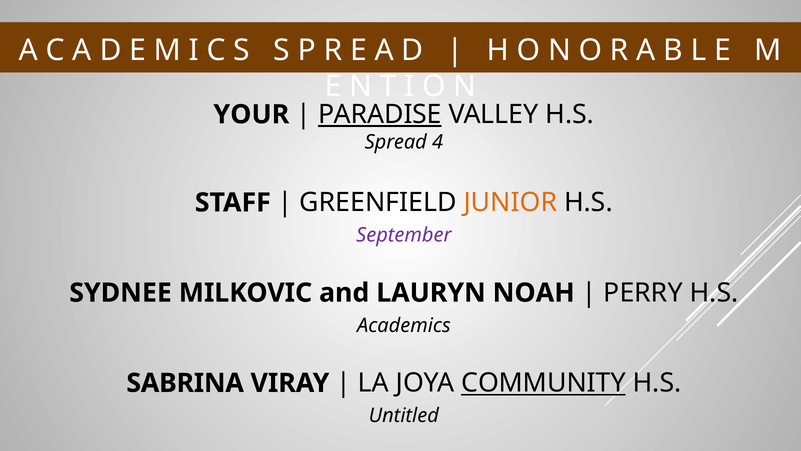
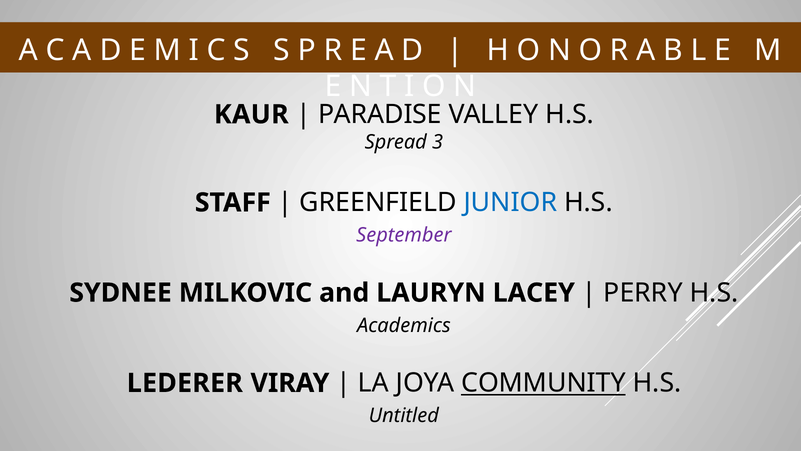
YOUR: YOUR -> KAUR
PARADISE underline: present -> none
4: 4 -> 3
JUNIOR colour: orange -> blue
NOAH: NOAH -> LACEY
SABRINA: SABRINA -> LEDERER
